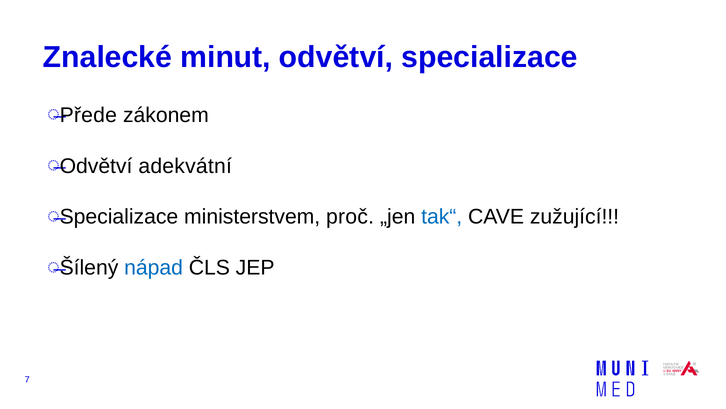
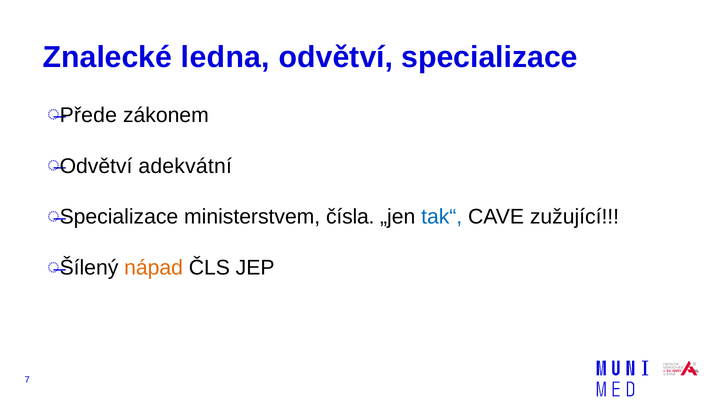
minut: minut -> ledna
proč: proč -> čísla
nápad colour: blue -> orange
